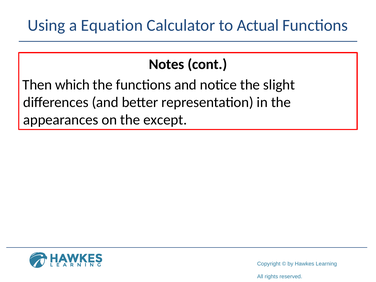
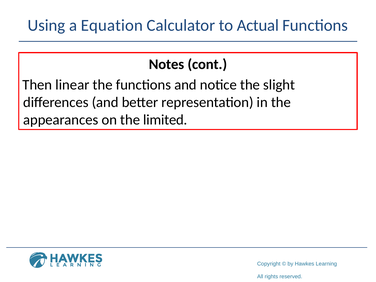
which: which -> linear
except: except -> limited
